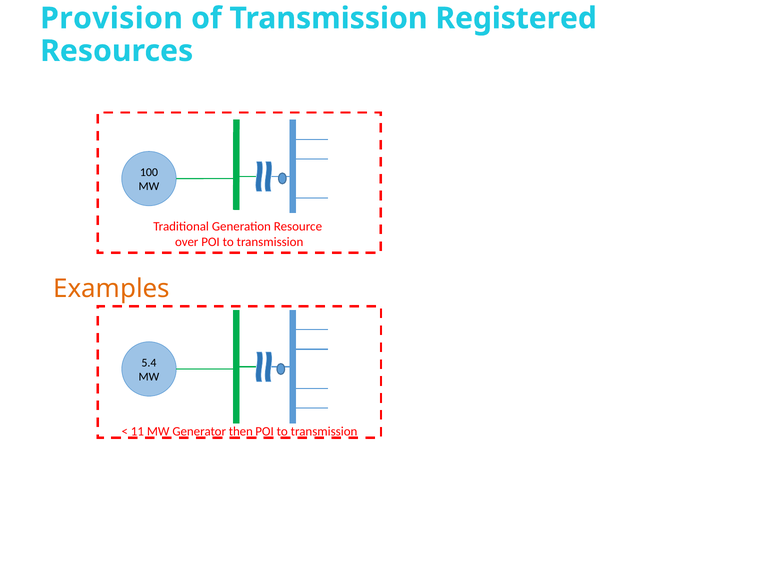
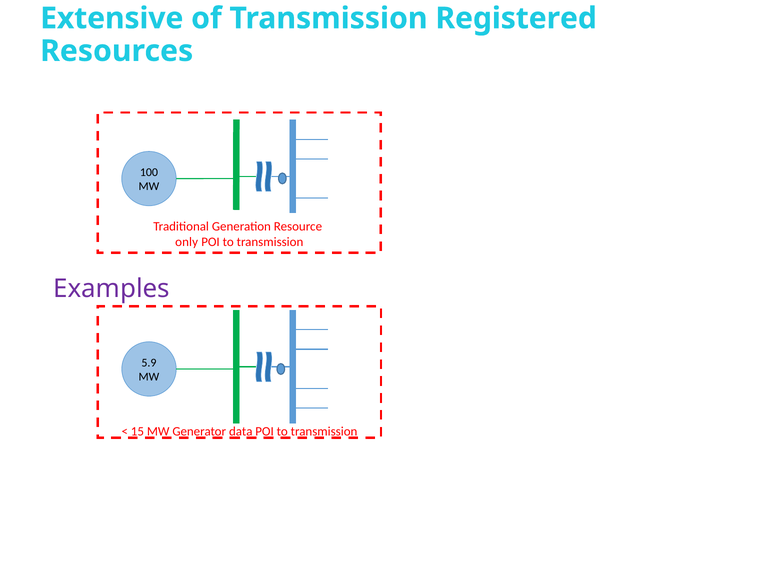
Provision: Provision -> Extensive
over: over -> only
Examples colour: orange -> purple
5.4: 5.4 -> 5.9
11: 11 -> 15
then: then -> data
